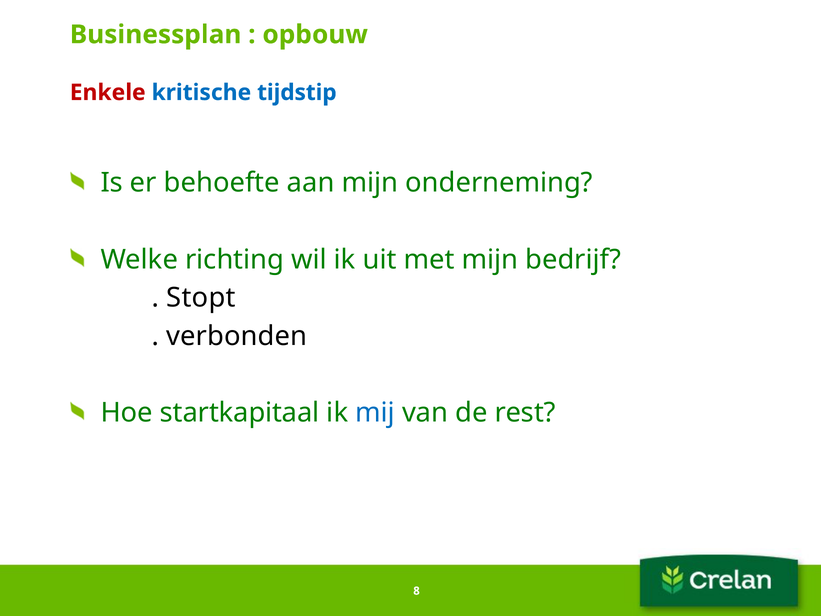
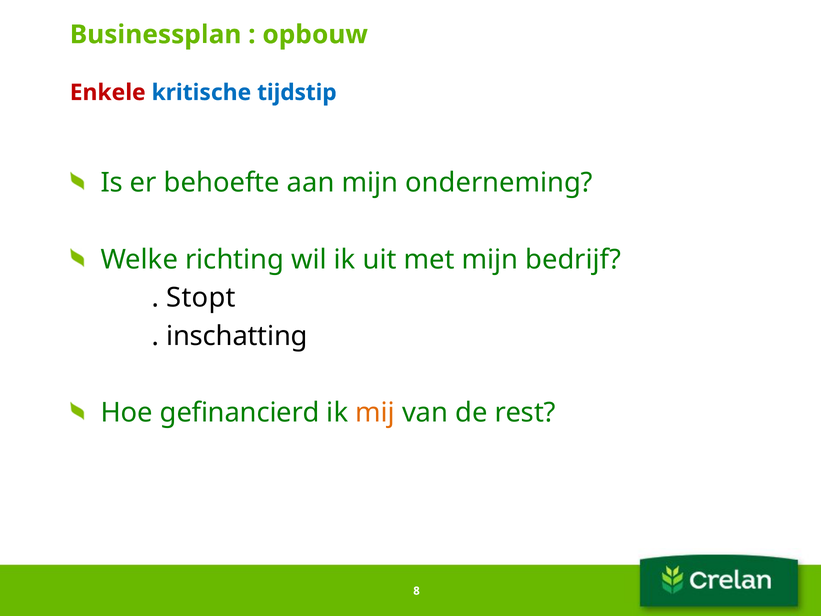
verbonden: verbonden -> inschatting
startkapitaal: startkapitaal -> gefinancierd
mij colour: blue -> orange
